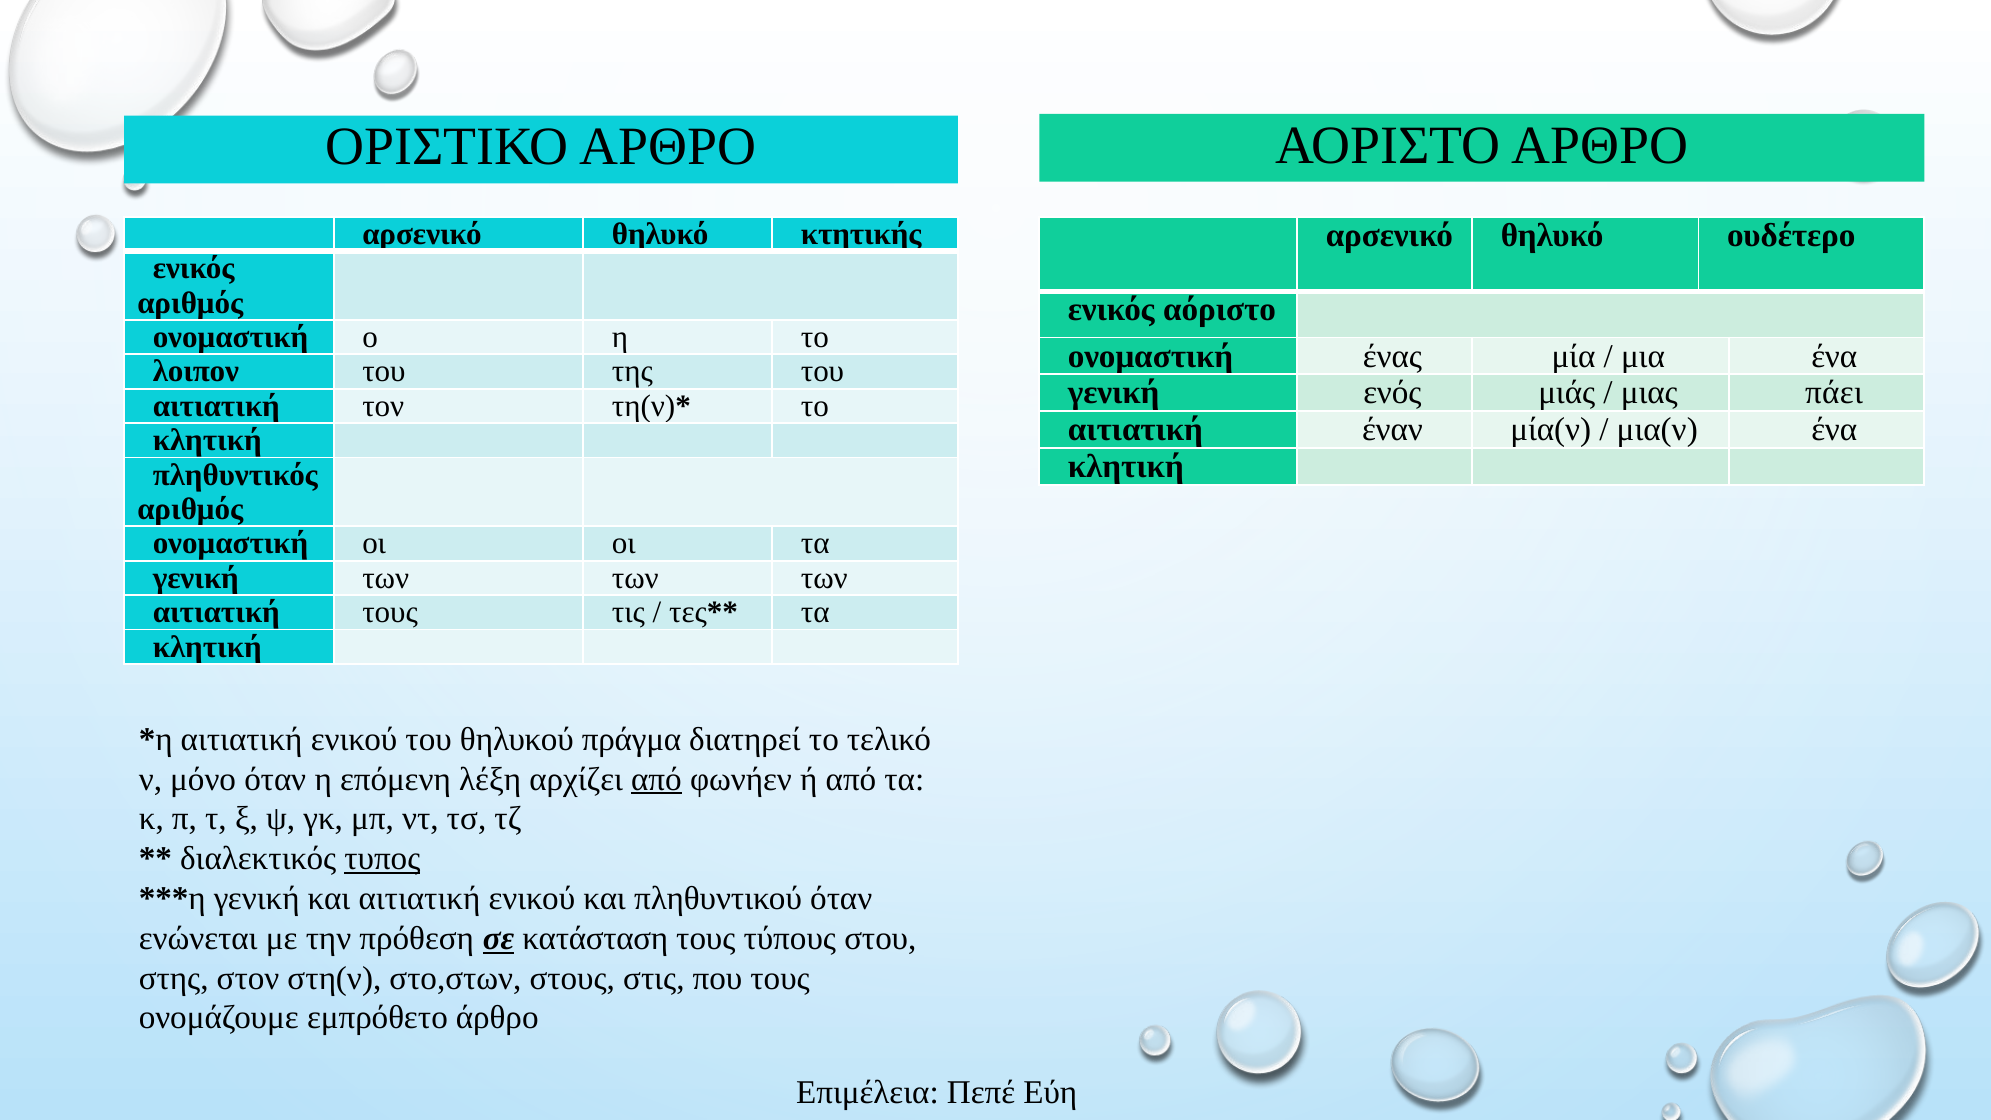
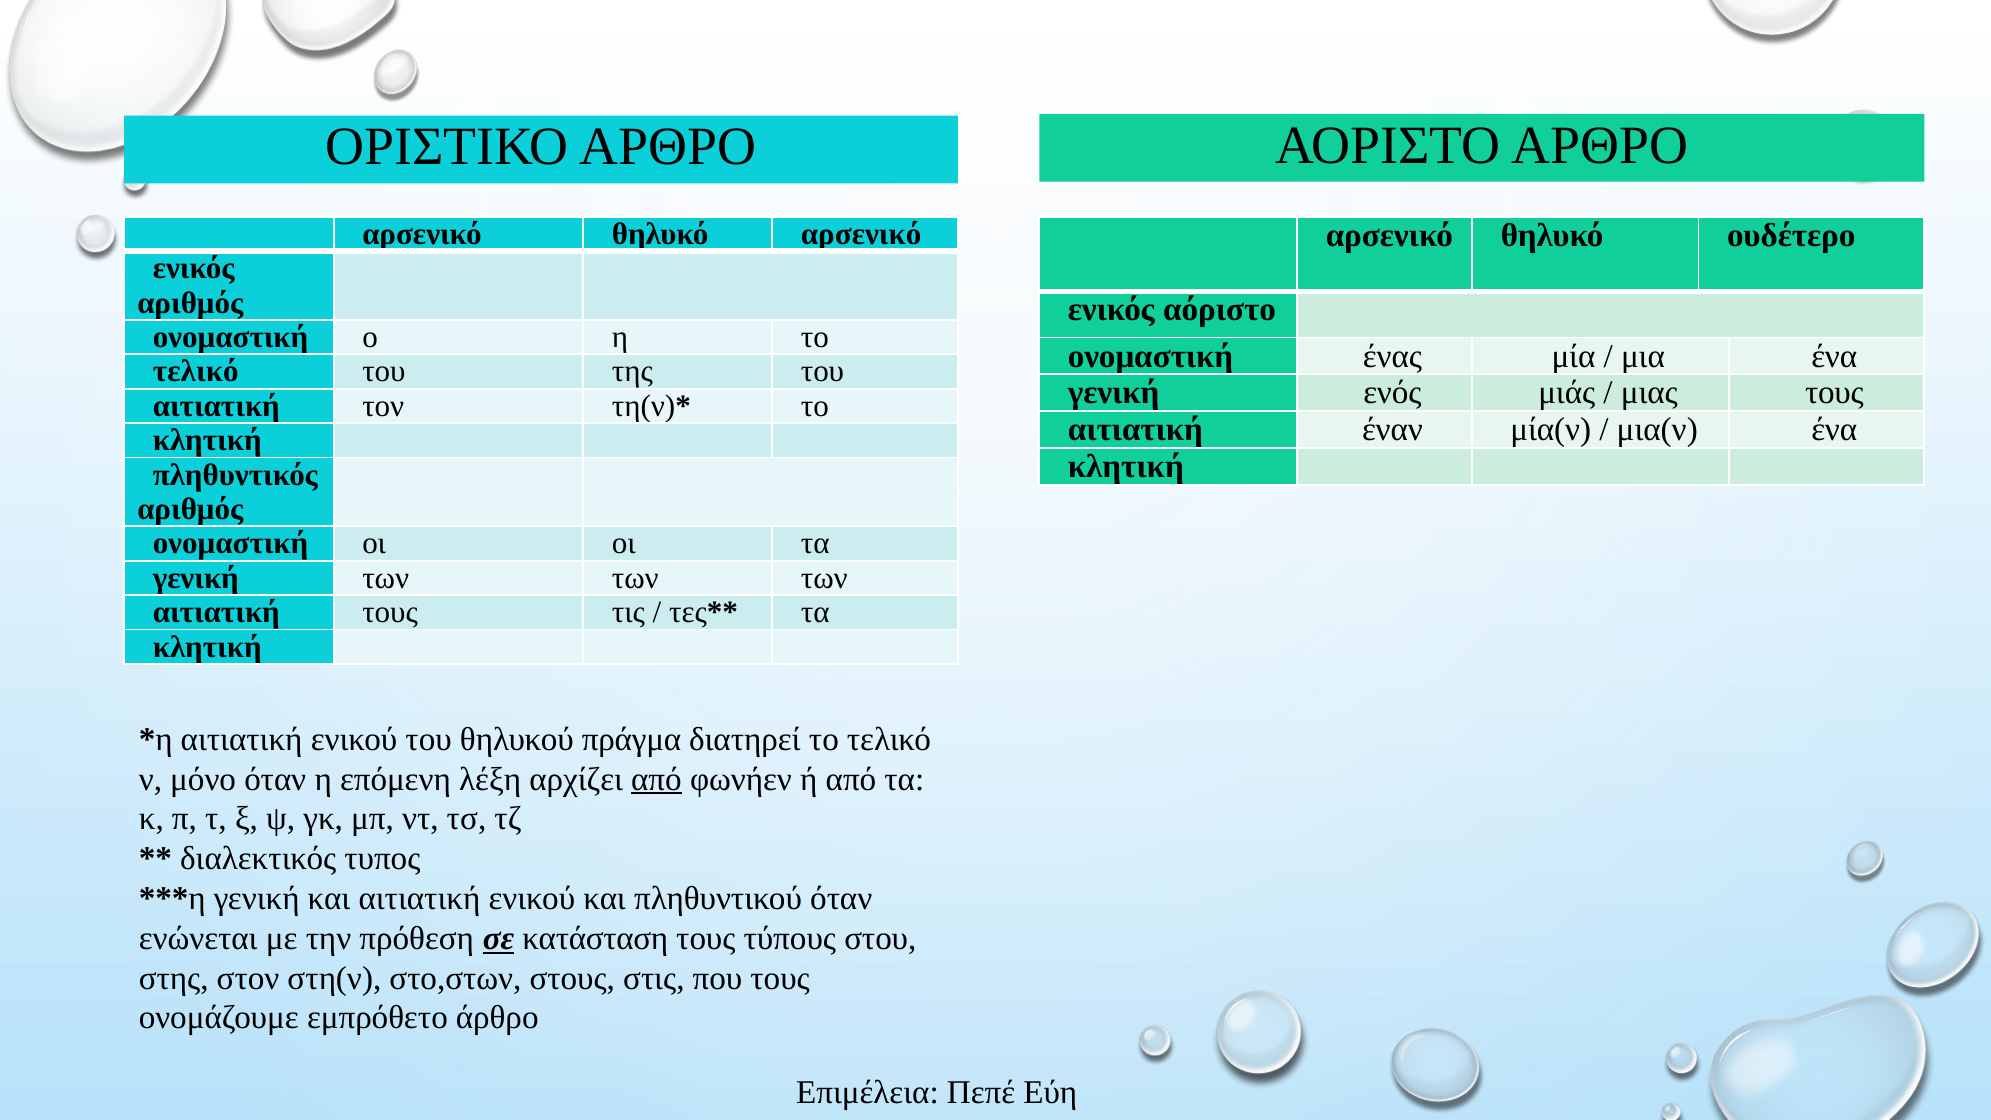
θηλυκό κτητικής: κτητικής -> αρσενικό
λοιπον at (196, 372): λοιπον -> τελικό
μιας πάει: πάει -> τους
τυπος underline: present -> none
